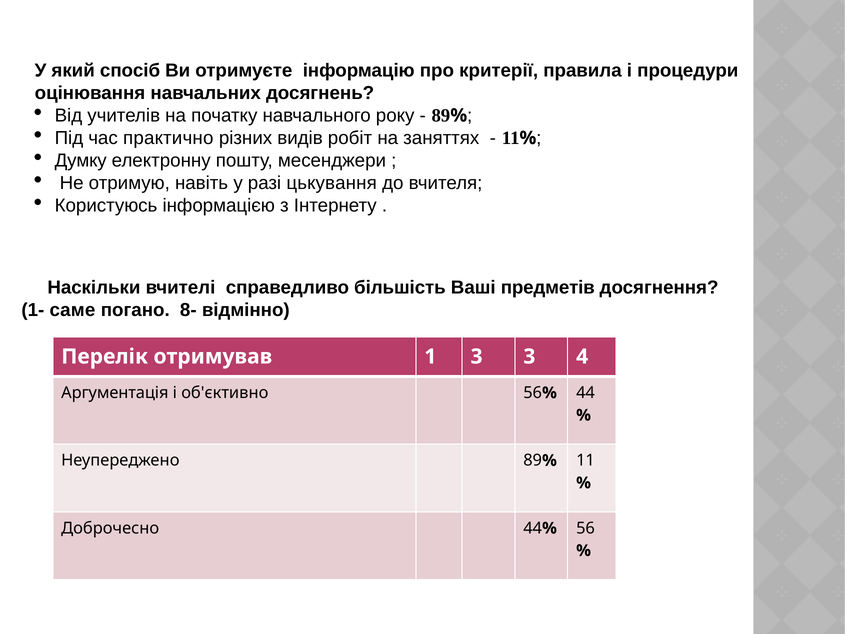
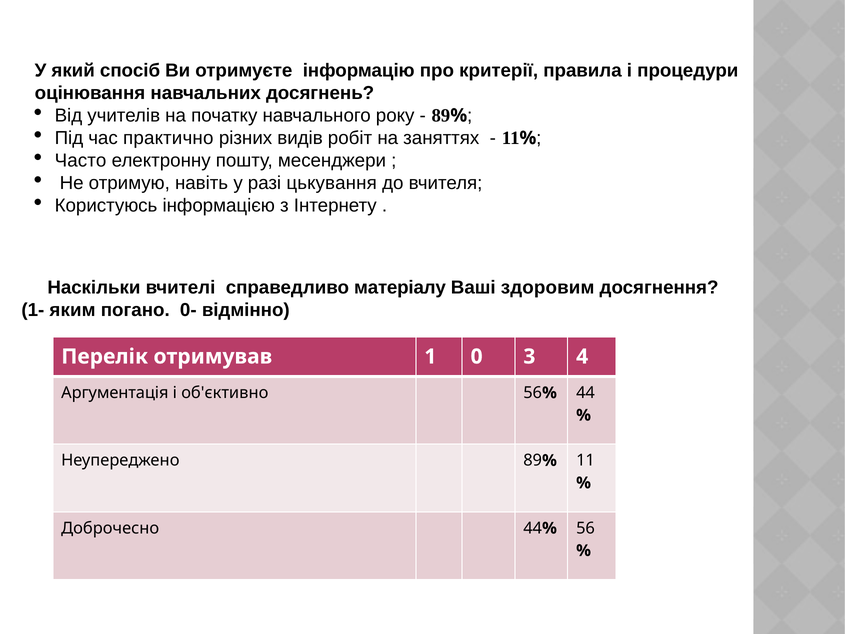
Думку: Думку -> Часто
більшість: більшість -> матеріалу
предметів: предметів -> здоровим
саме: саме -> яким
8-: 8- -> 0-
1 3: 3 -> 0
